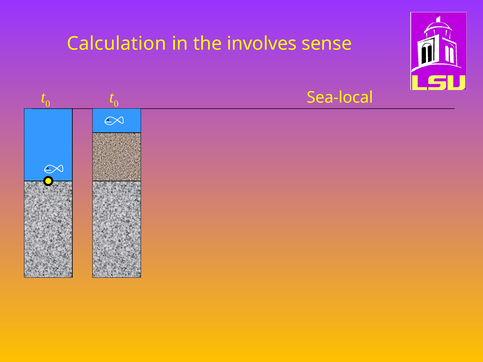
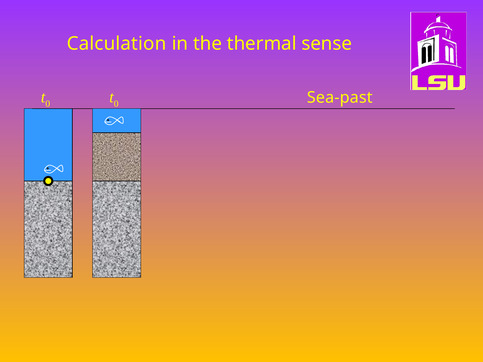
involves: involves -> thermal
Sea-local: Sea-local -> Sea-past
